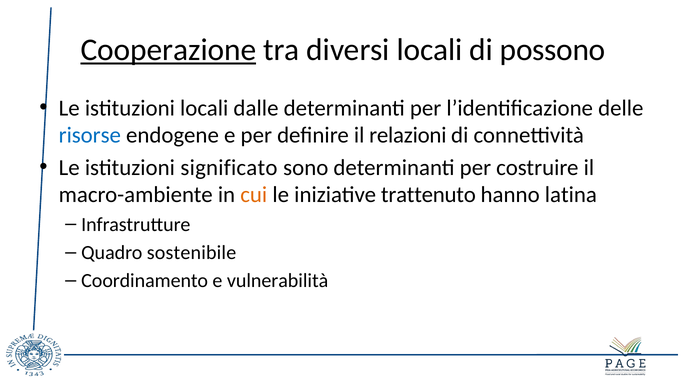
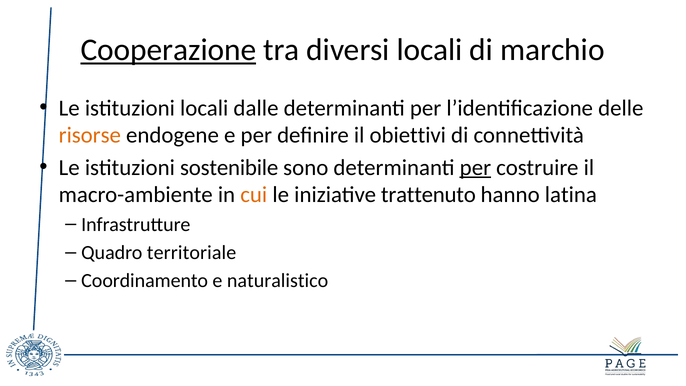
possono: possono -> marchio
risorse colour: blue -> orange
relazioni: relazioni -> obiettivi
significato: significato -> sostenibile
per at (475, 167) underline: none -> present
sostenibile: sostenibile -> territoriale
vulnerabilità: vulnerabilità -> naturalistico
